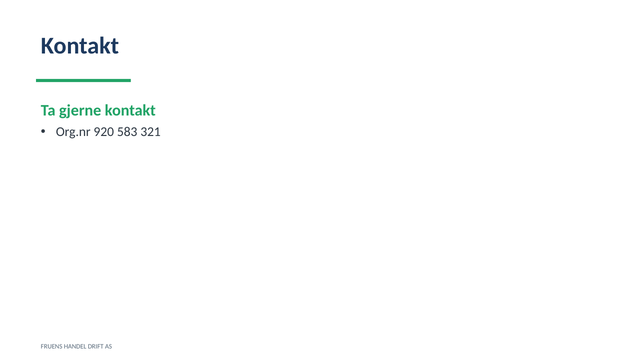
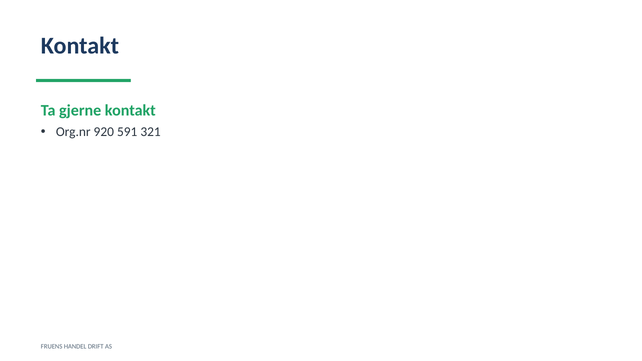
583: 583 -> 591
